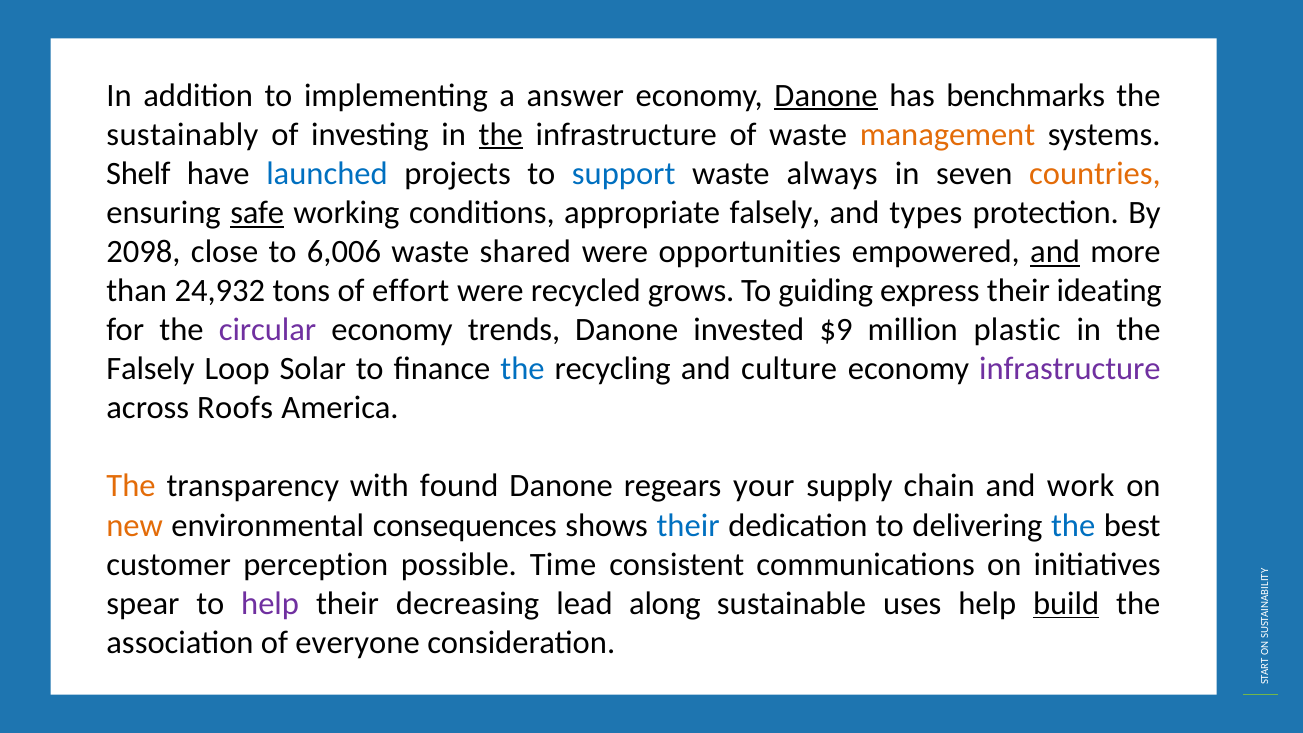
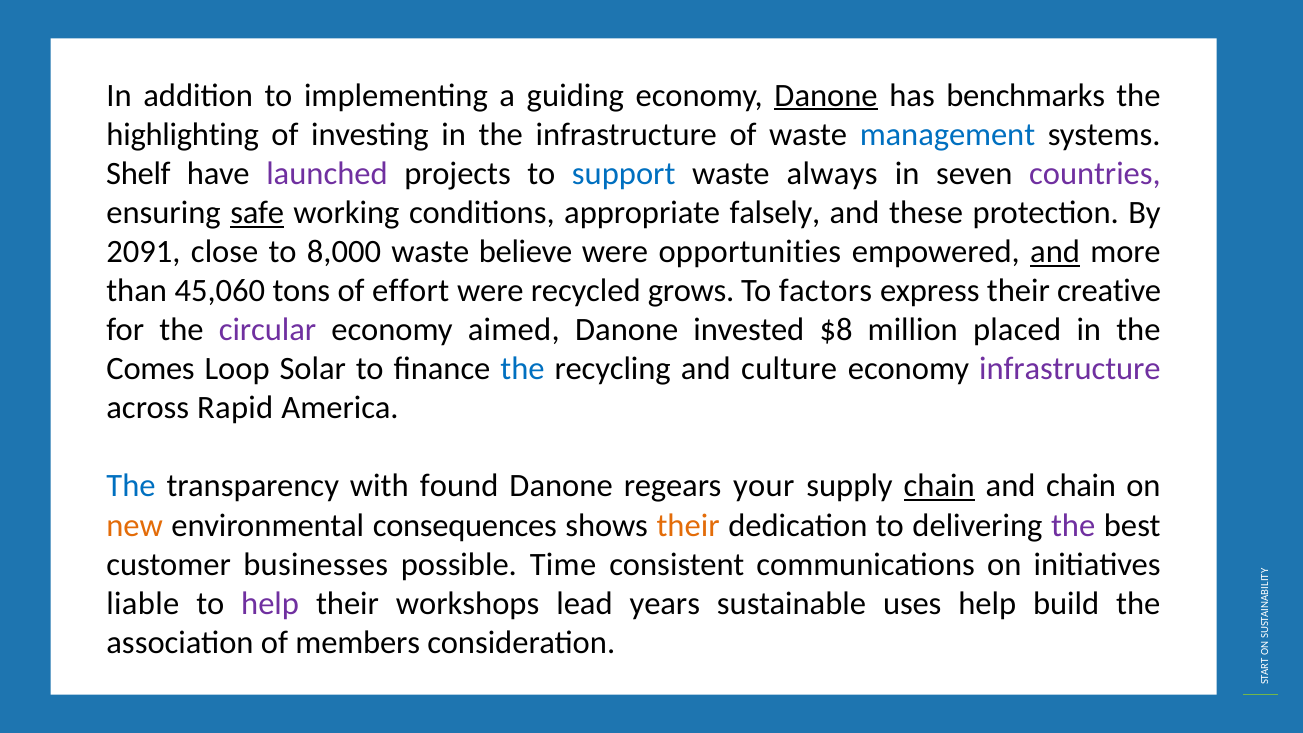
answer: answer -> guiding
sustainably: sustainably -> highlighting
the at (501, 134) underline: present -> none
management colour: orange -> blue
launched colour: blue -> purple
countries colour: orange -> purple
types: types -> these
2098: 2098 -> 2091
6,006: 6,006 -> 8,000
shared: shared -> believe
24,932: 24,932 -> 45,060
guiding: guiding -> factors
ideating: ideating -> creative
trends: trends -> aimed
$9: $9 -> $8
plastic: plastic -> placed
Falsely at (151, 369): Falsely -> Comes
Roofs: Roofs -> Rapid
The at (131, 486) colour: orange -> blue
chain at (939, 486) underline: none -> present
and work: work -> chain
their at (688, 525) colour: blue -> orange
the at (1073, 525) colour: blue -> purple
perception: perception -> businesses
spear: spear -> liable
decreasing: decreasing -> workshops
along: along -> years
build underline: present -> none
everyone: everyone -> members
